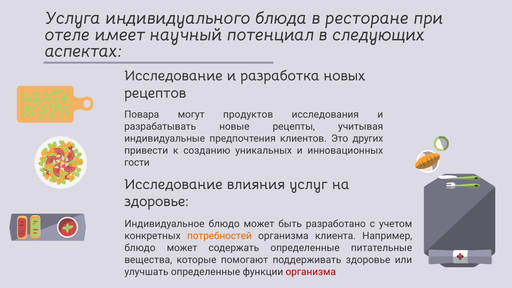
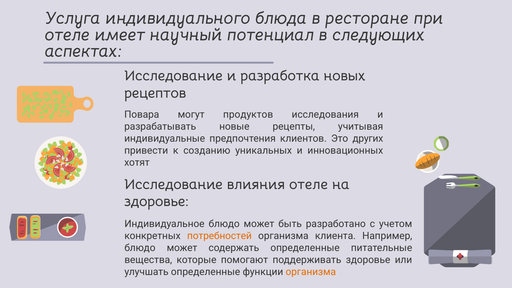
гости: гости -> хотят
влияния услуг: услуг -> отеле
организма at (311, 272) colour: red -> orange
